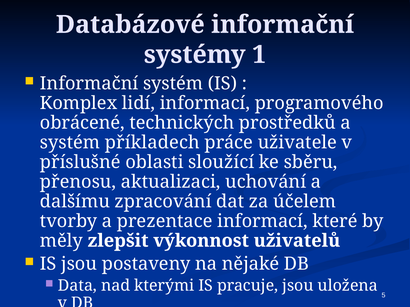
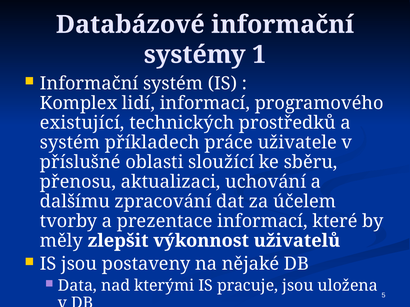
obrácené: obrácené -> existující
